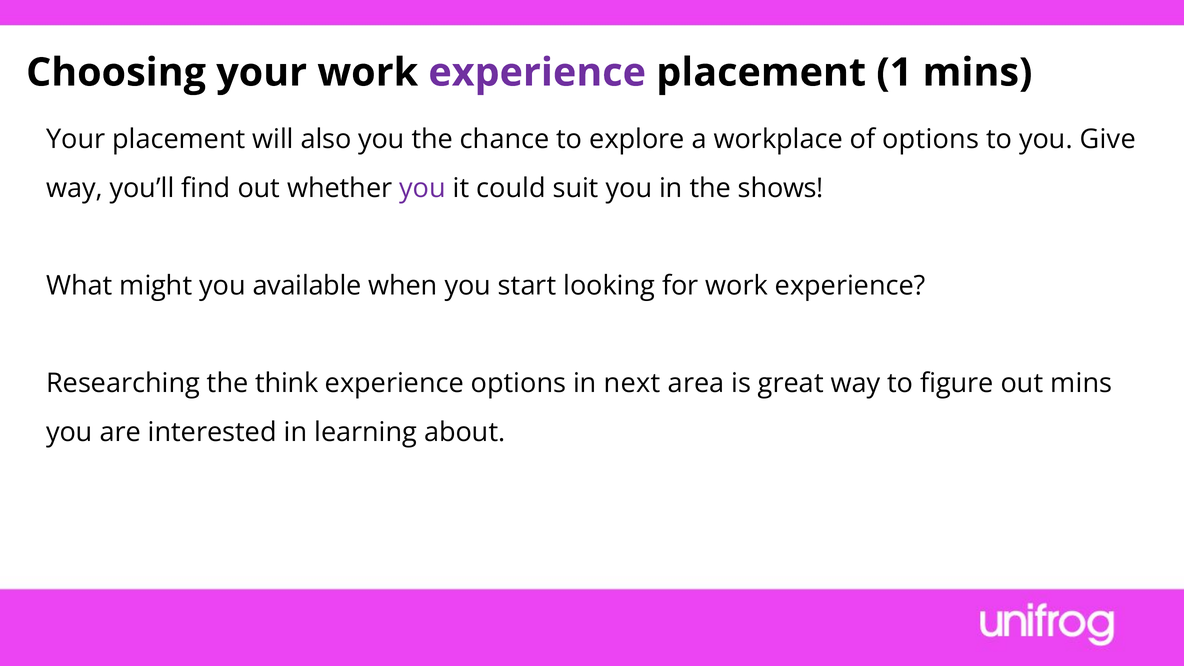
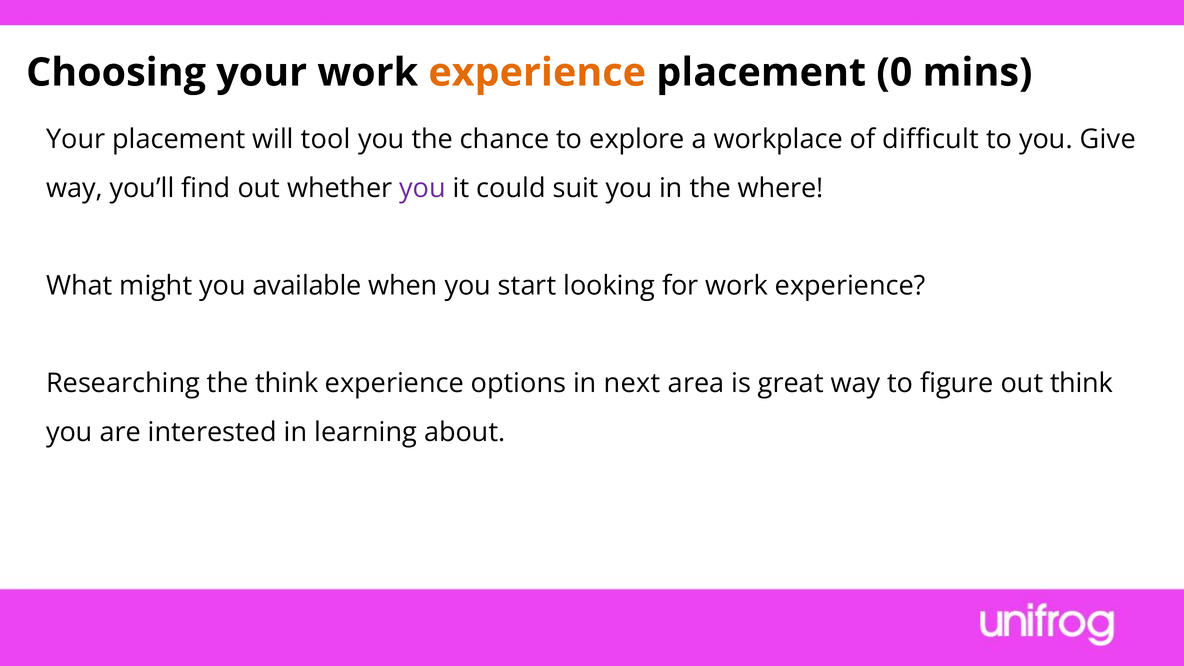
experience at (537, 73) colour: purple -> orange
1: 1 -> 0
also: also -> tool
of options: options -> difficult
shows: shows -> where
out mins: mins -> think
